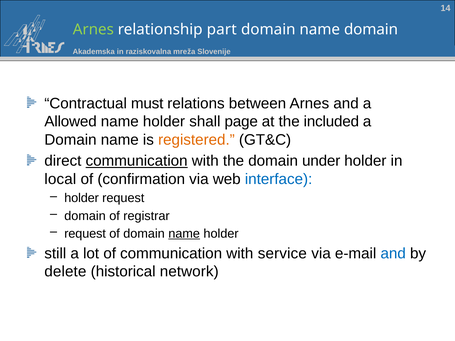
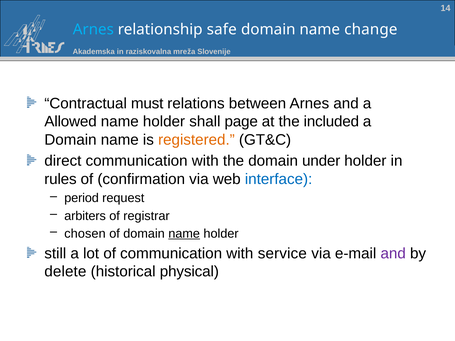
Arnes at (93, 29) colour: light green -> light blue
part: part -> safe
name domain: domain -> change
communication at (137, 161) underline: present -> none
local: local -> rules
holder at (82, 198): holder -> period
domain at (85, 216): domain -> arbiters
request at (85, 234): request -> chosen
and at (393, 254) colour: blue -> purple
network: network -> physical
